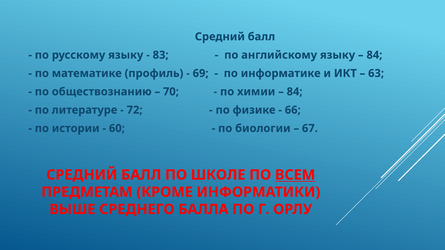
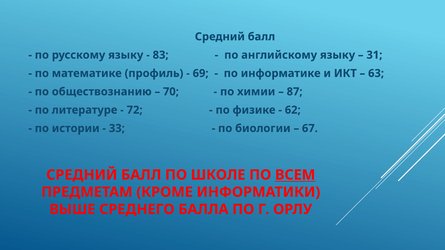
84 at (374, 55): 84 -> 31
84 at (295, 92): 84 -> 87
66: 66 -> 62
60: 60 -> 33
